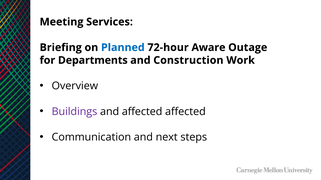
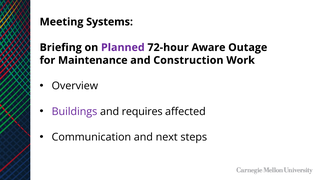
Services: Services -> Systems
Planned colour: blue -> purple
Departments: Departments -> Maintenance
and affected: affected -> requires
